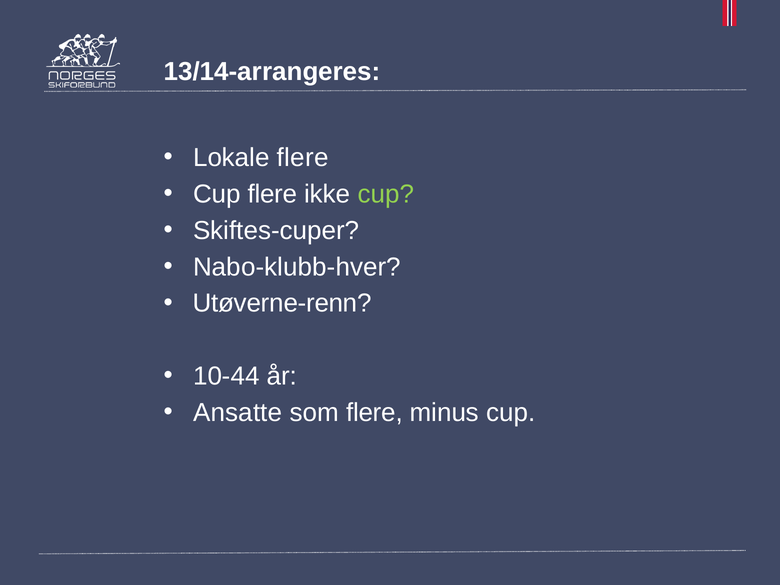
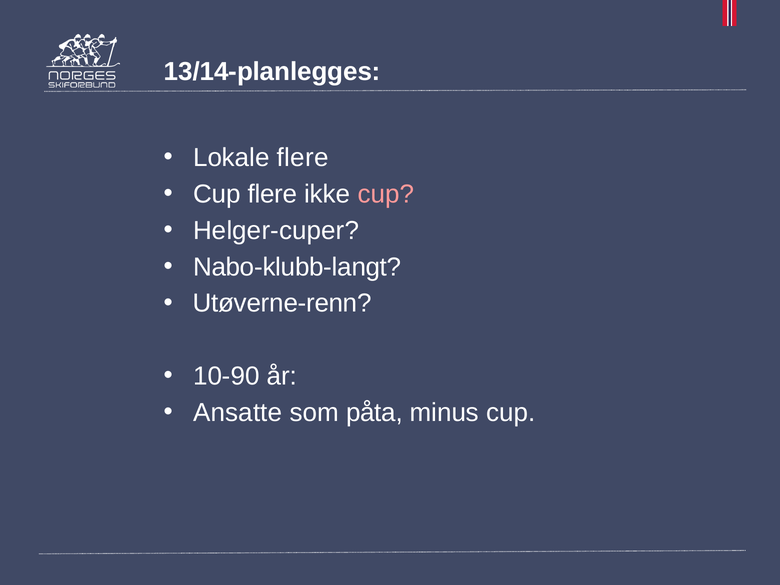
13/14-arrangeres: 13/14-arrangeres -> 13/14-planlegges
cup at (386, 194) colour: light green -> pink
Skiftes-cuper: Skiftes-cuper -> Helger-cuper
Nabo-klubb-hver: Nabo-klubb-hver -> Nabo-klubb-langt
10-44: 10-44 -> 10-90
som flere: flere -> påta
